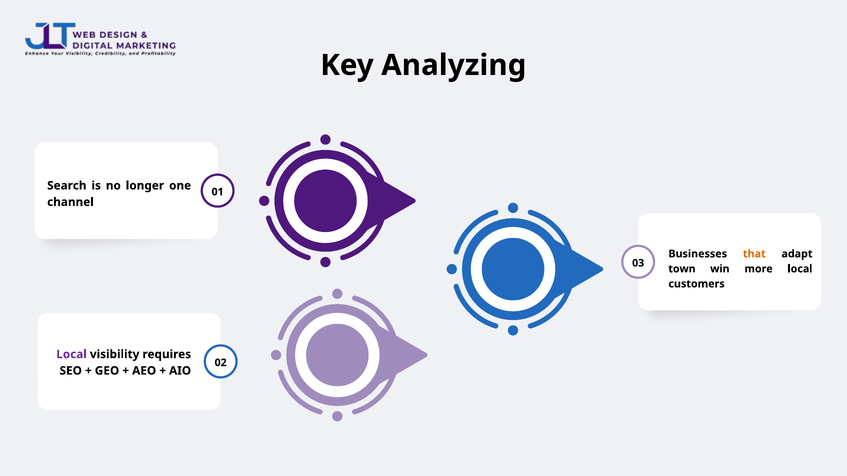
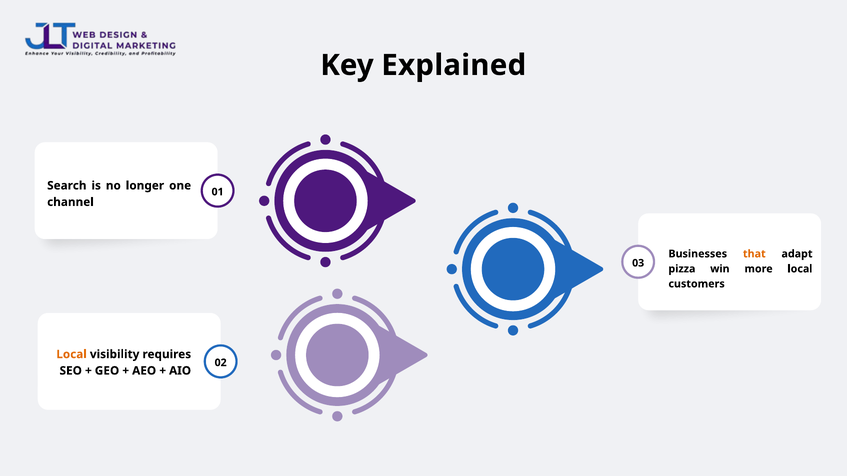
Analyzing: Analyzing -> Explained
town: town -> pizza
Local at (72, 355) colour: purple -> orange
